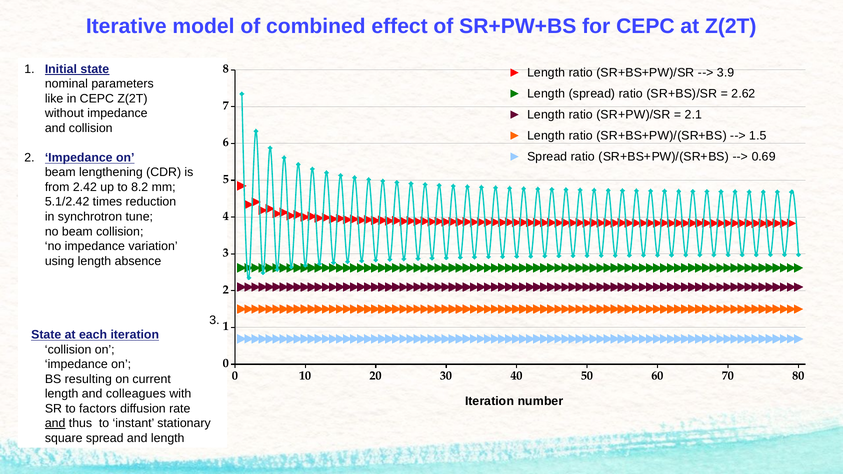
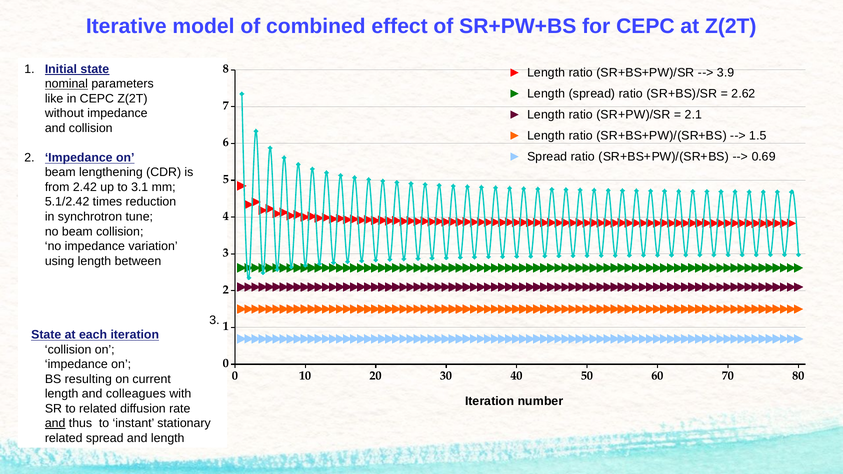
nominal underline: none -> present
8.2: 8.2 -> 3.1
absence: absence -> between
to factors: factors -> related
square at (64, 438): square -> related
